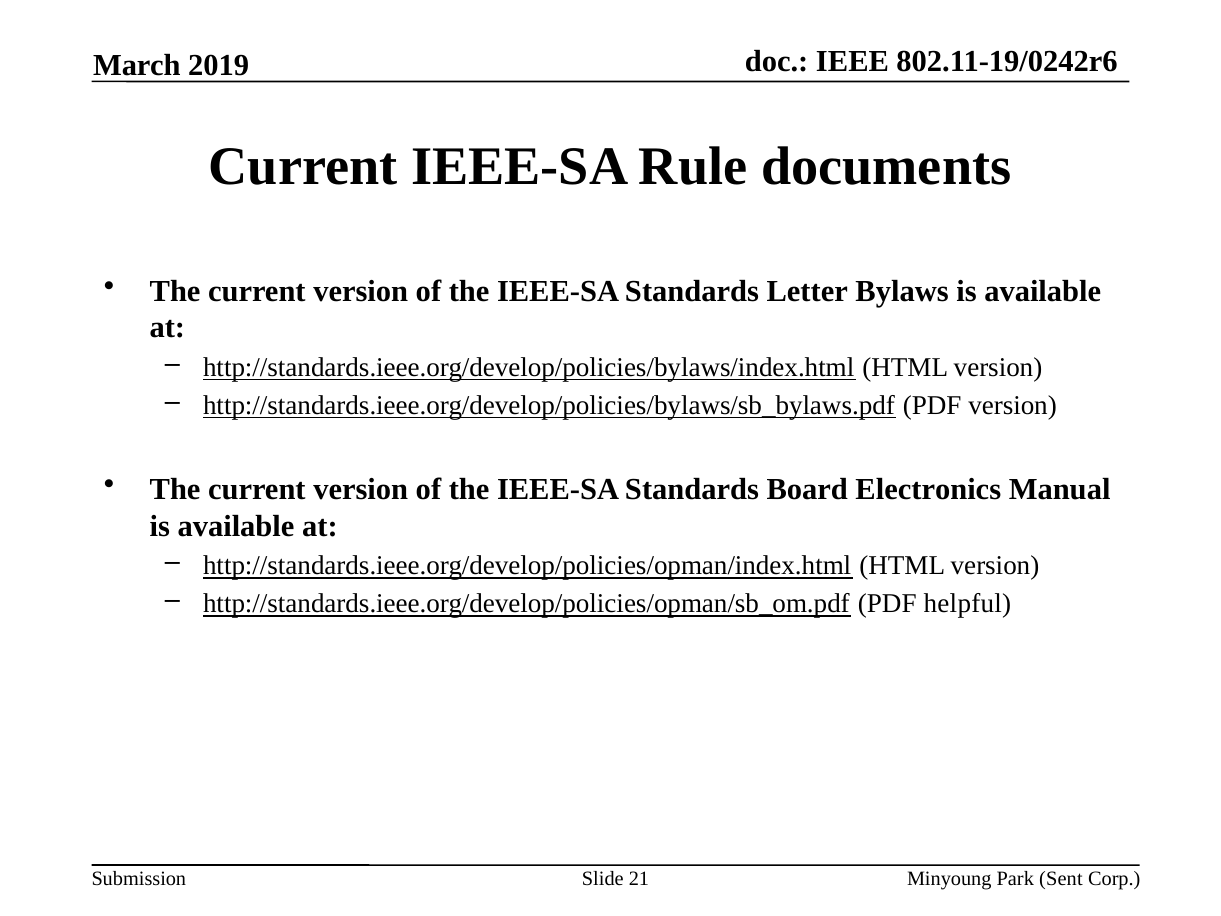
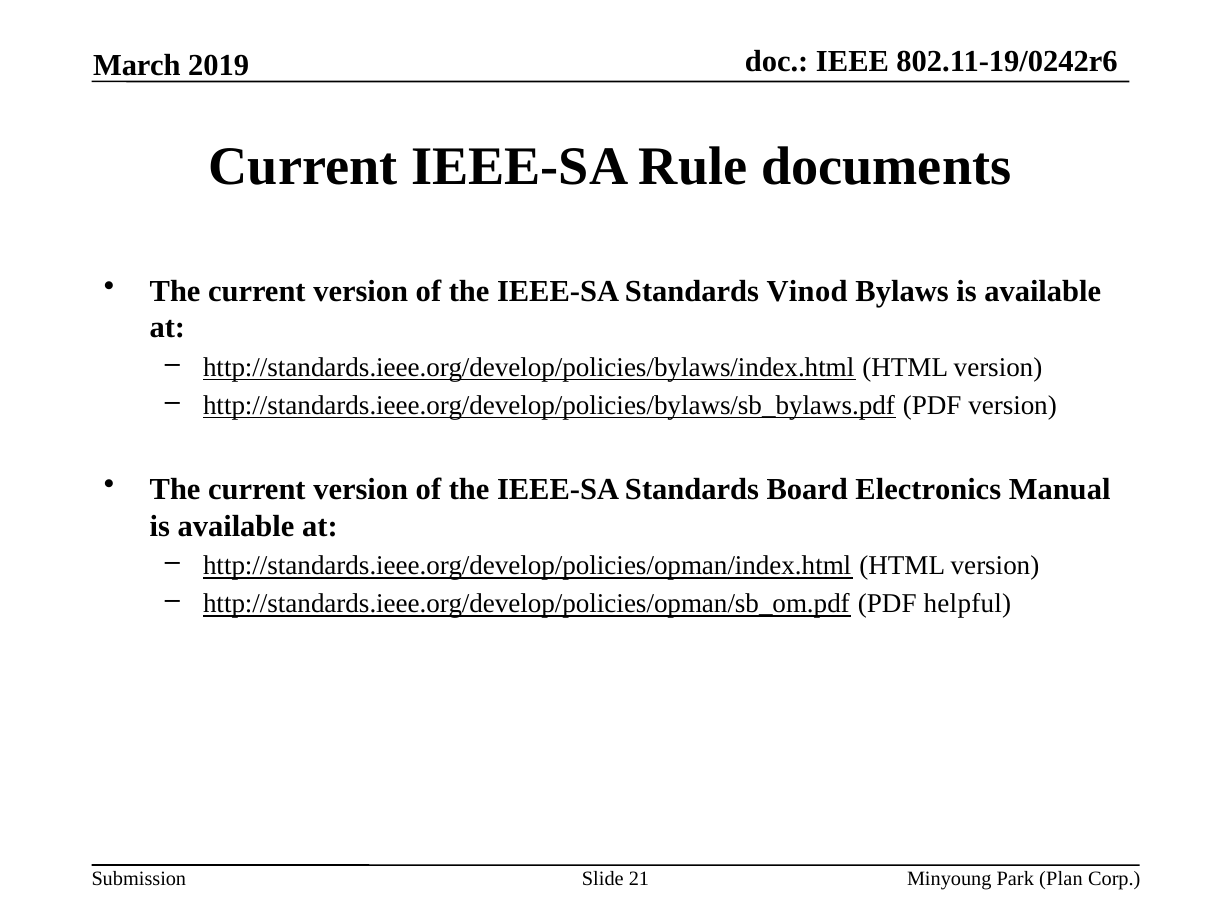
Letter: Letter -> Vinod
Sent: Sent -> Plan
